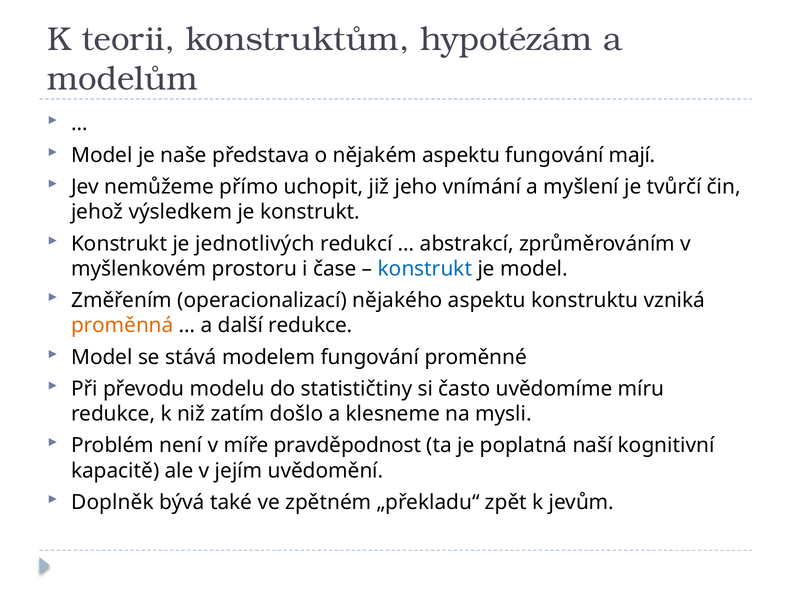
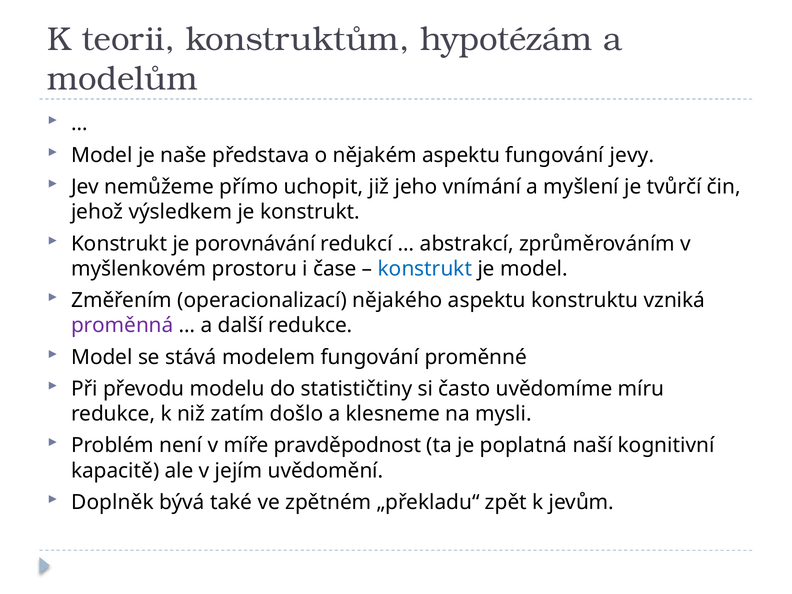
mají: mají -> jevy
jednotlivých: jednotlivých -> porovnávání
proměnná colour: orange -> purple
